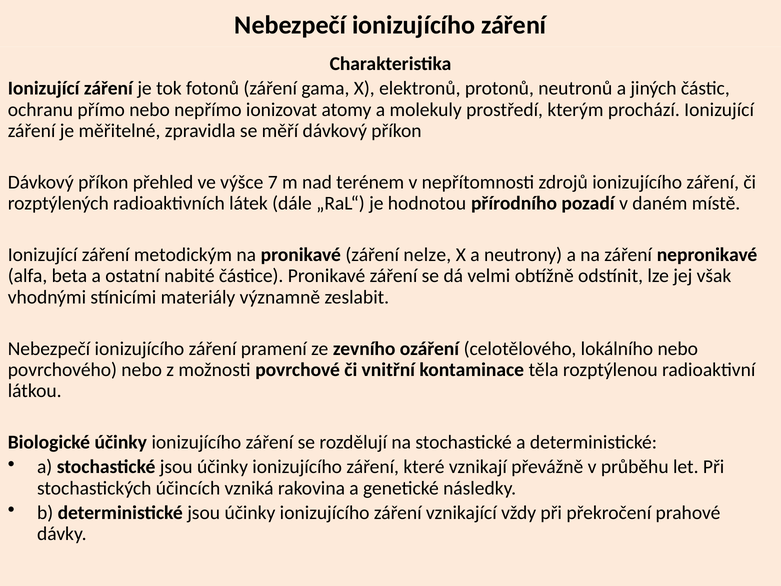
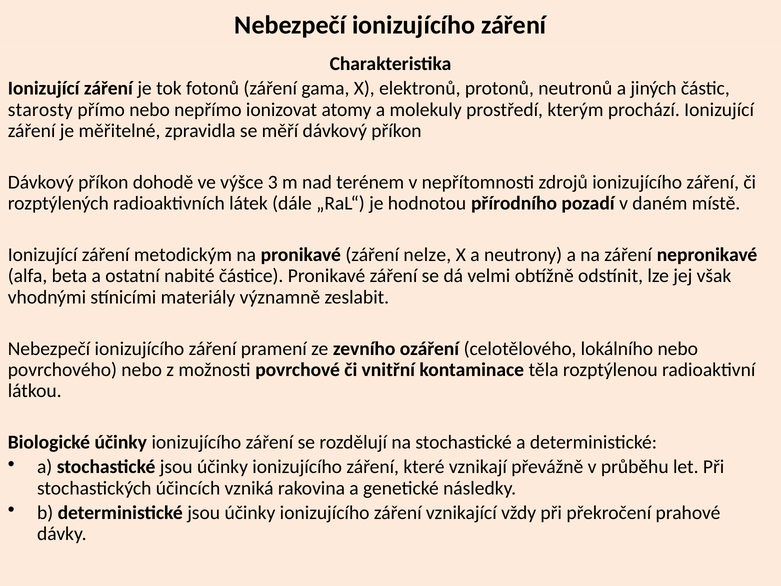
ochranu: ochranu -> starosty
přehled: přehled -> dohodě
7: 7 -> 3
